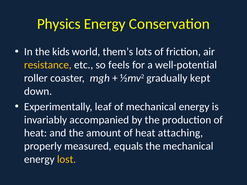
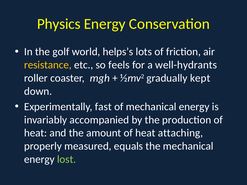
kids: kids -> golf
them’s: them’s -> helps’s
well-potential: well-potential -> well-hydrants
leaf: leaf -> fast
lost colour: yellow -> light green
